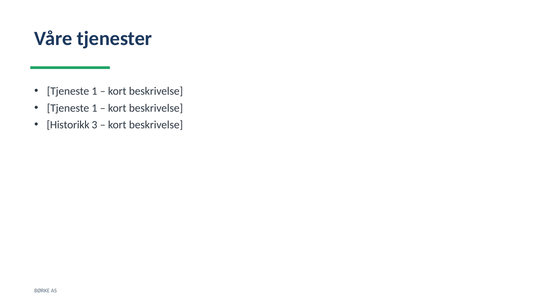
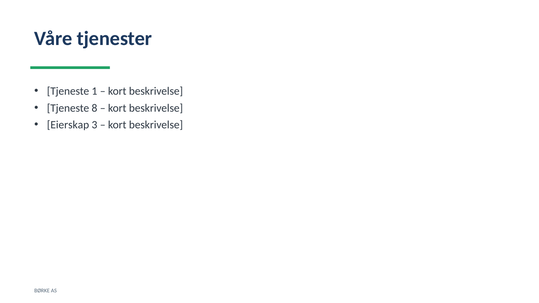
1 at (94, 108): 1 -> 8
Historikk: Historikk -> Eierskap
